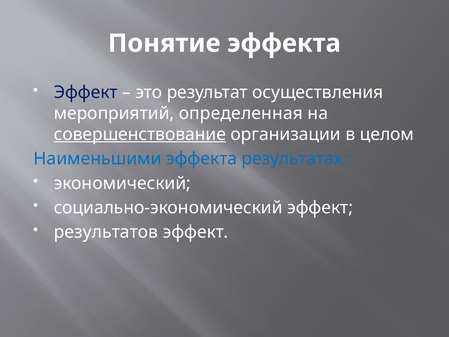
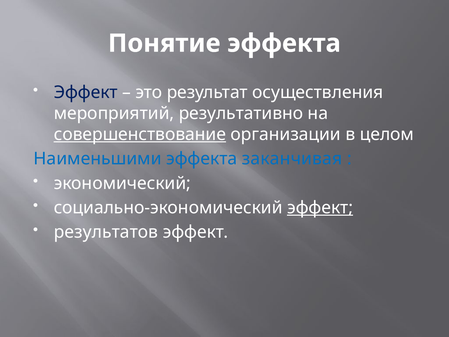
определенная: определенная -> результативно
результатах: результатах -> заканчивая
эффект at (320, 208) underline: none -> present
